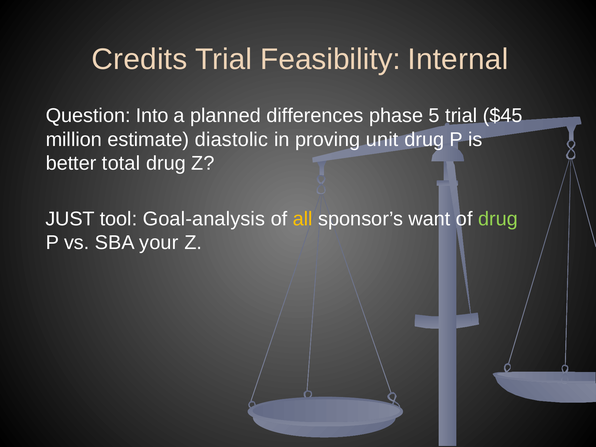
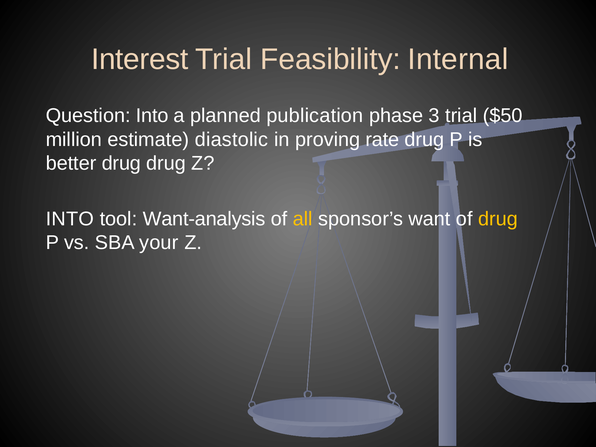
Credits: Credits -> Interest
differences: differences -> publication
5: 5 -> 3
$45: $45 -> $50
unit: unit -> rate
better total: total -> drug
JUST at (70, 219): JUST -> INTO
Goal-analysis: Goal-analysis -> Want-analysis
drug at (498, 219) colour: light green -> yellow
